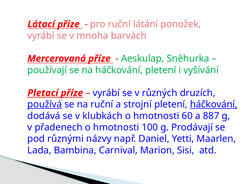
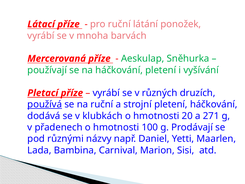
háčkování at (214, 104) underline: present -> none
60: 60 -> 20
887: 887 -> 271
